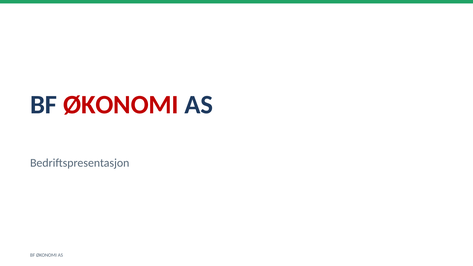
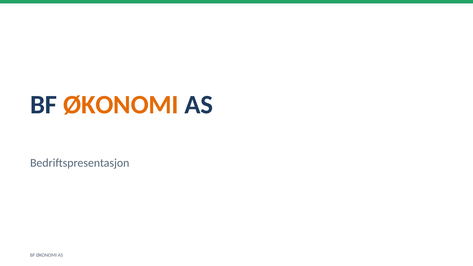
ØKONOMI at (121, 105) colour: red -> orange
